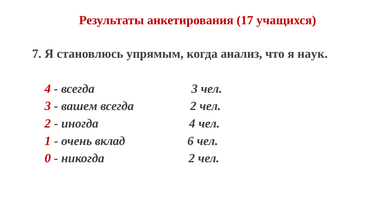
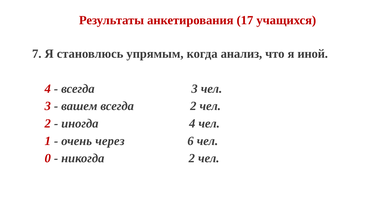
наук: наук -> иной
вклад: вклад -> через
